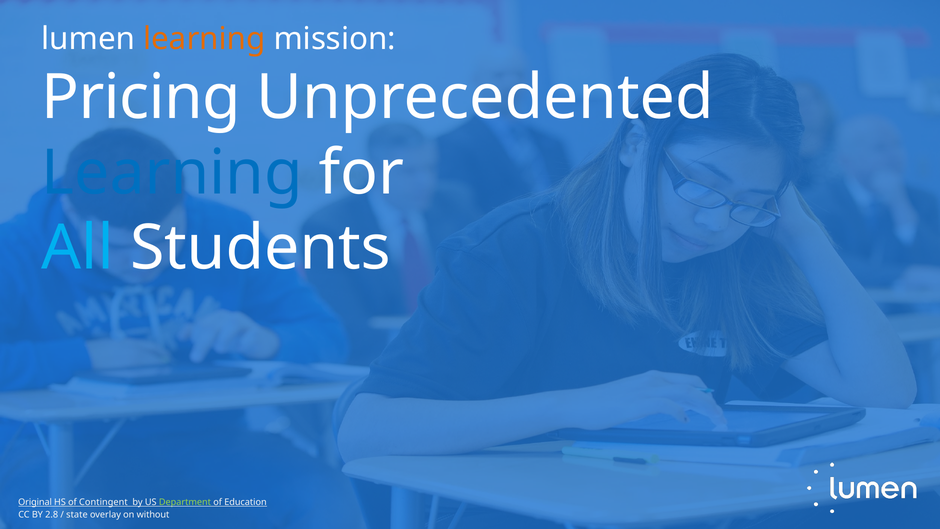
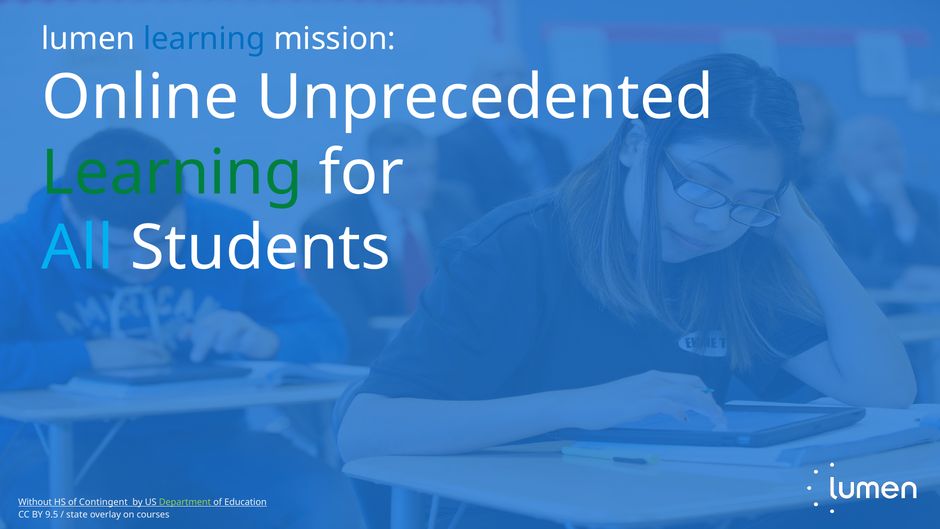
learning at (204, 39) colour: orange -> blue
Pricing: Pricing -> Online
Learning at (172, 173) colour: blue -> green
Original: Original -> Without
2.8: 2.8 -> 9.5
without: without -> courses
